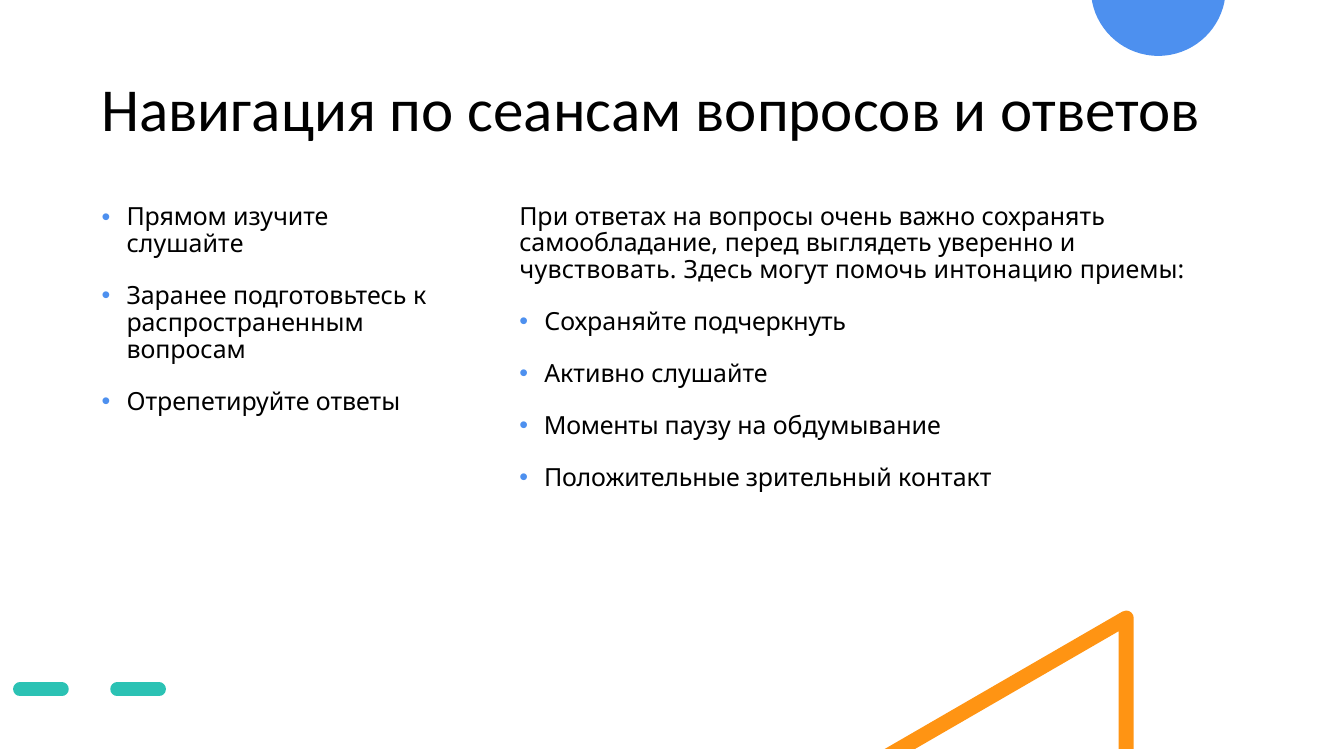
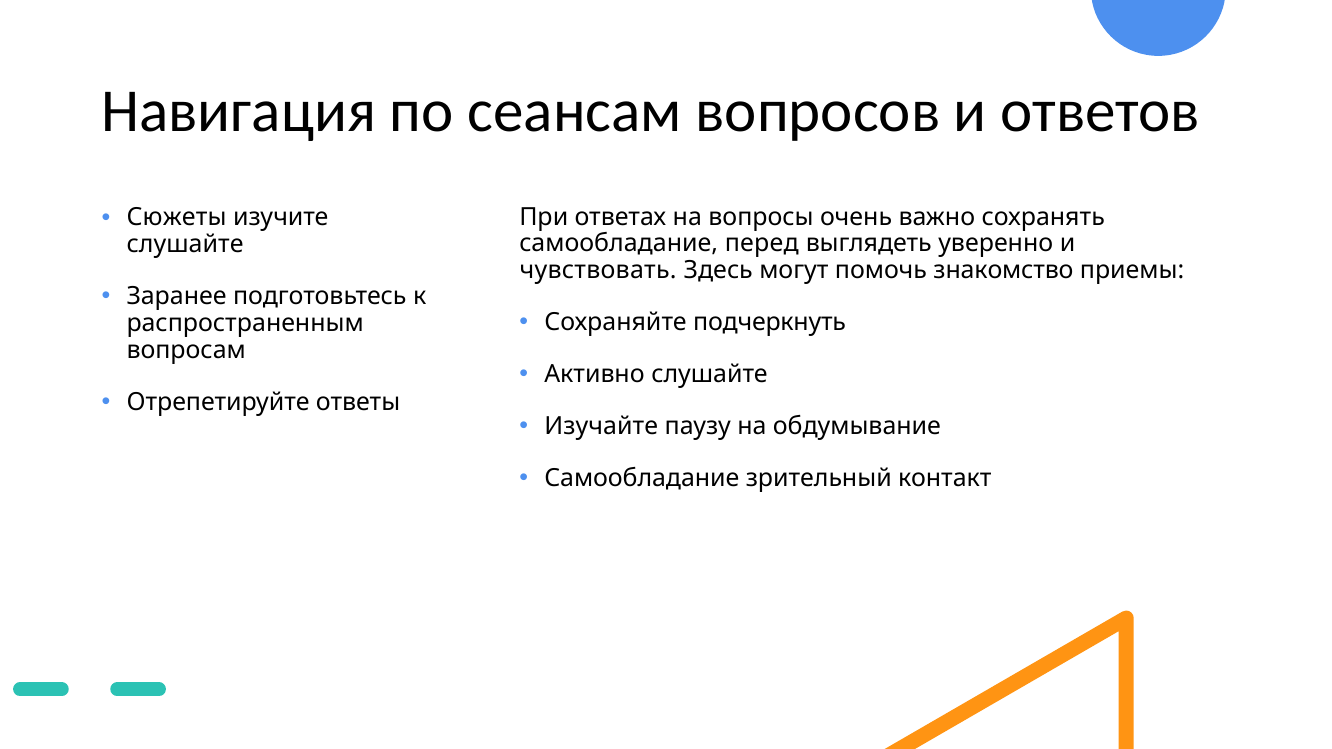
Прямом: Прямом -> Сюжеты
интонацию: интонацию -> знакомство
Моменты: Моменты -> Изучайте
Положительные at (642, 479): Положительные -> Самообладание
